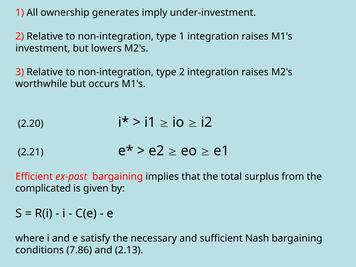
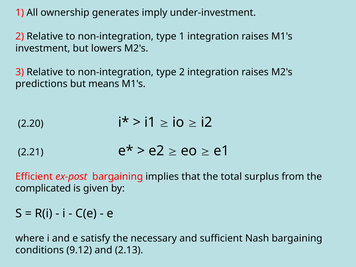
worthwhile: worthwhile -> predictions
occurs: occurs -> means
7.86: 7.86 -> 9.12
